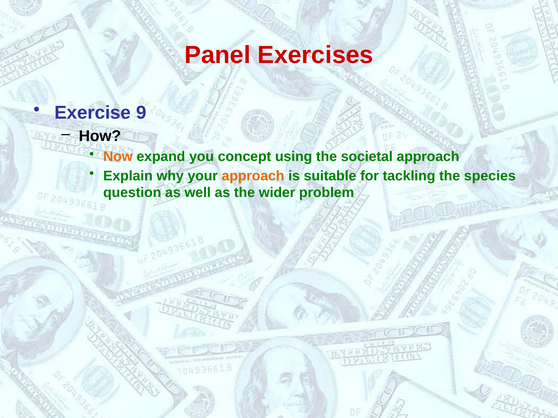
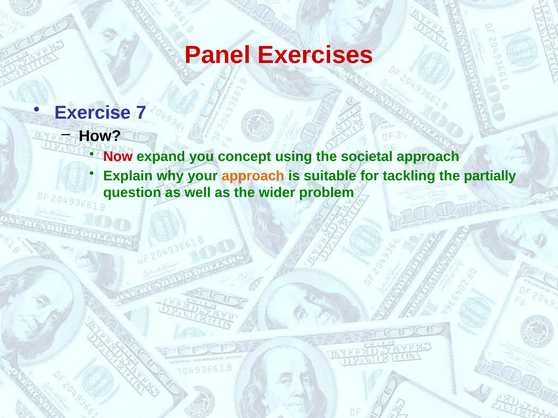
9: 9 -> 7
Now colour: orange -> red
species: species -> partially
